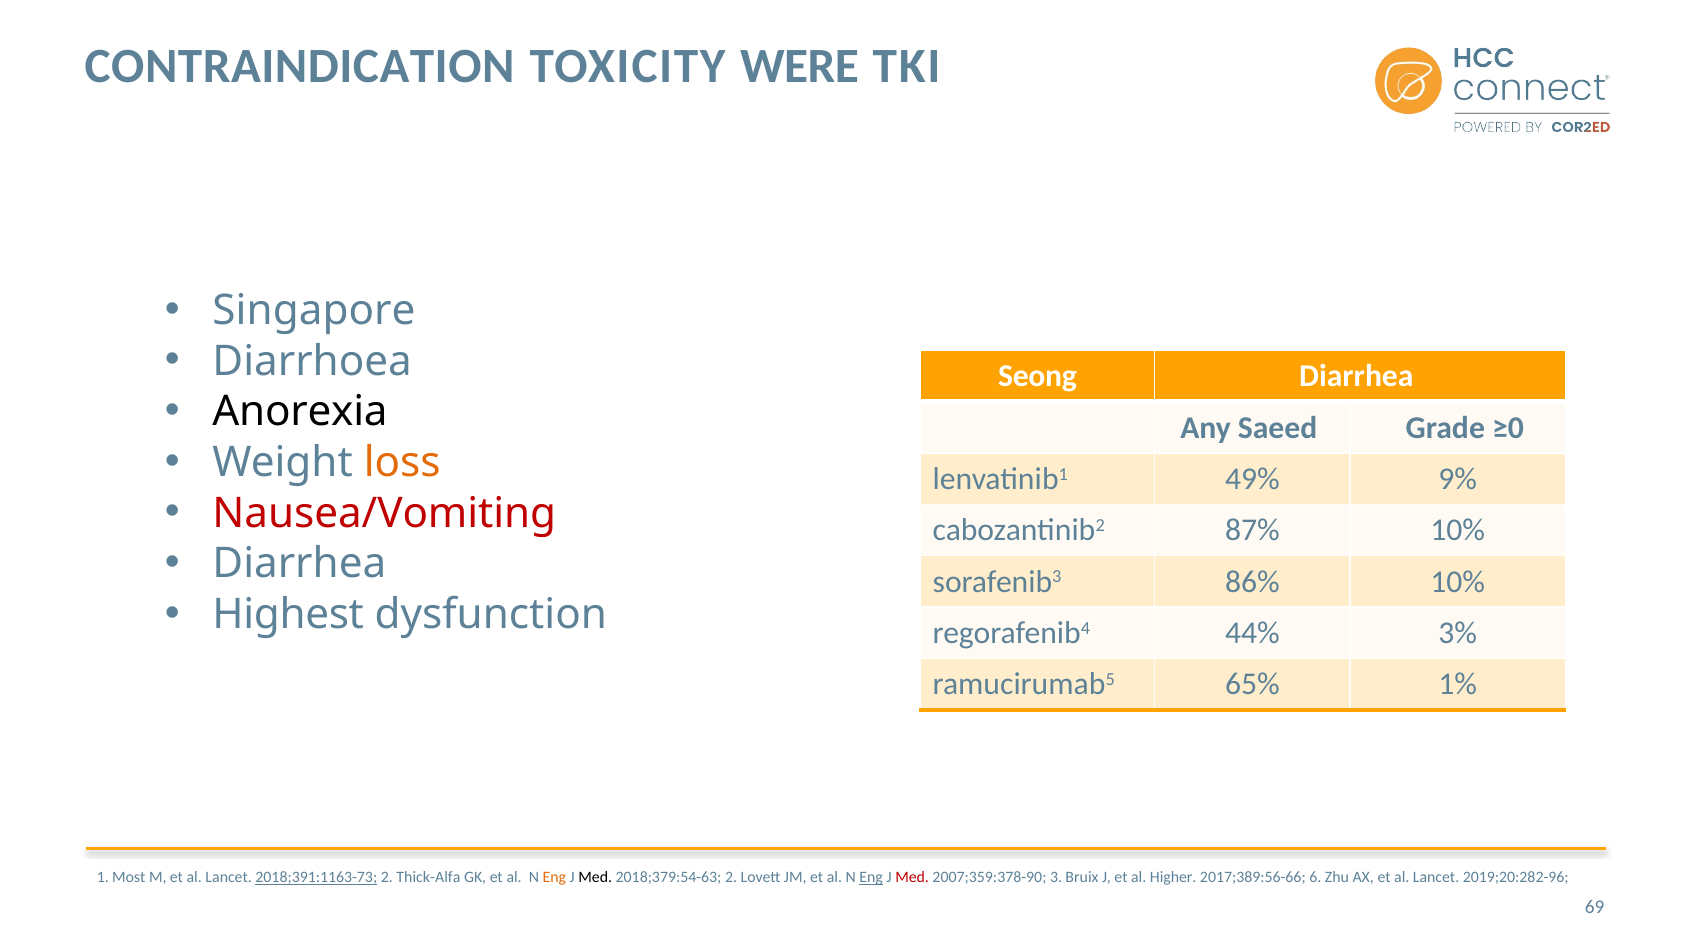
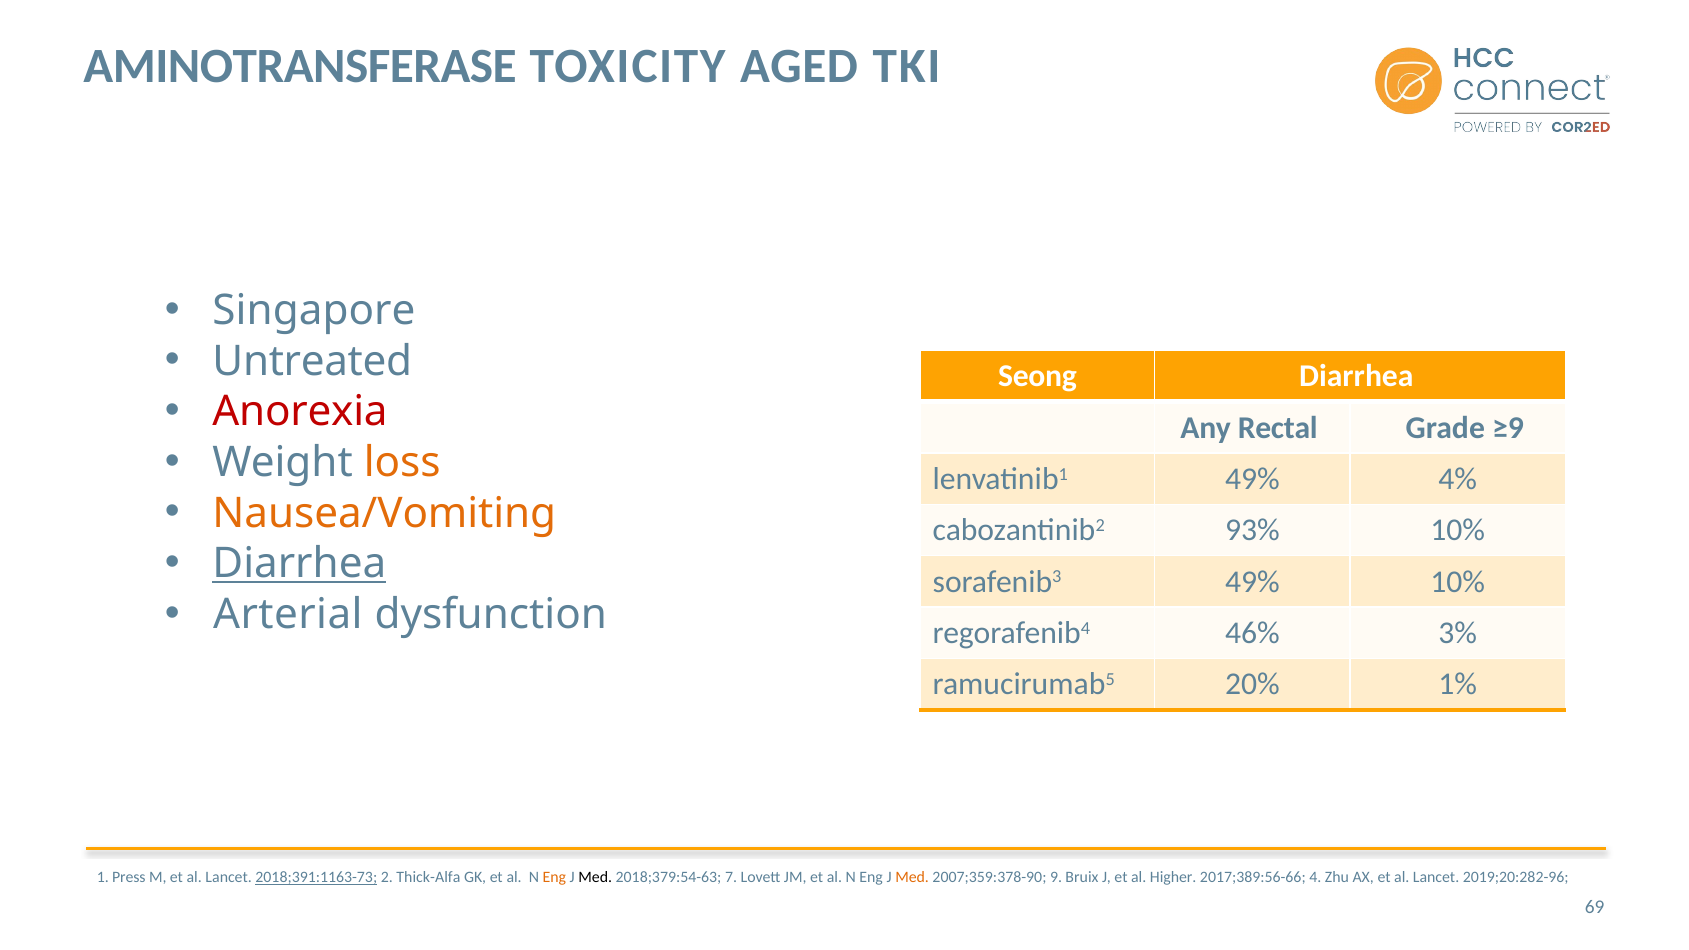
CONTRAINDICATION: CONTRAINDICATION -> AMINOTRANSFERASE
WERE: WERE -> AGED
Diarrhoea: Diarrhoea -> Untreated
Anorexia colour: black -> red
Saeed: Saeed -> Rectal
≥0: ≥0 -> ≥9
9%: 9% -> 4%
Nausea/Vomiting colour: red -> orange
87%: 87% -> 93%
Diarrhea at (299, 564) underline: none -> present
sorafenib3 86%: 86% -> 49%
Highest: Highest -> Arterial
44%: 44% -> 46%
65%: 65% -> 20%
Most: Most -> Press
2018;379:54-63 2: 2 -> 7
Eng at (871, 877) underline: present -> none
Med at (912, 877) colour: red -> orange
3: 3 -> 9
6: 6 -> 4
